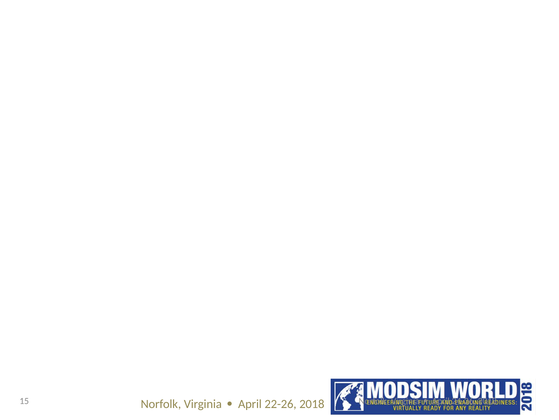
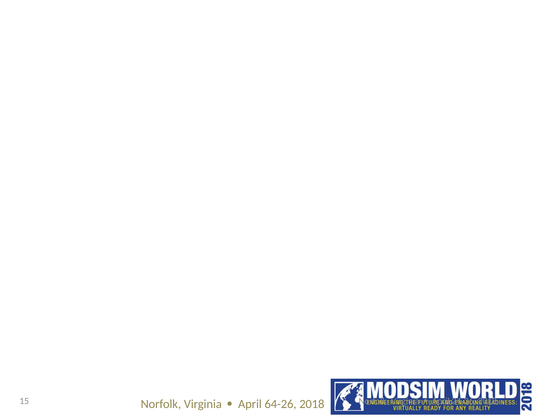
22-26: 22-26 -> 64-26
